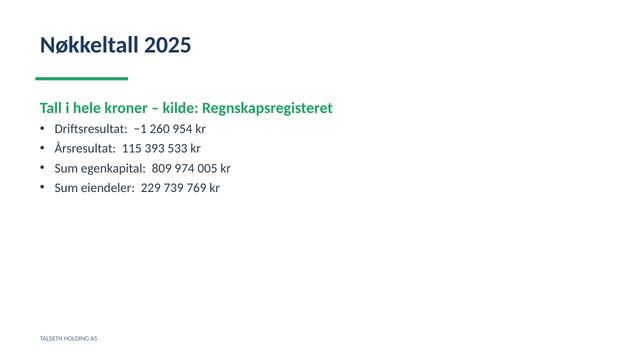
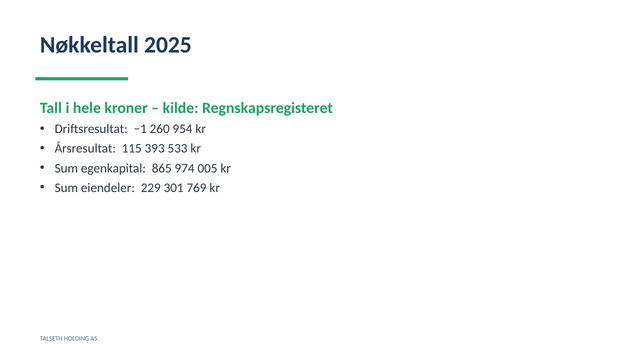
809: 809 -> 865
739: 739 -> 301
